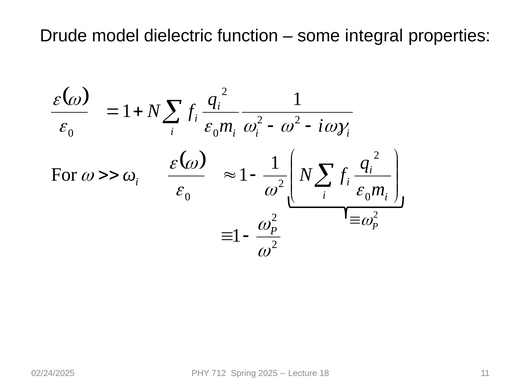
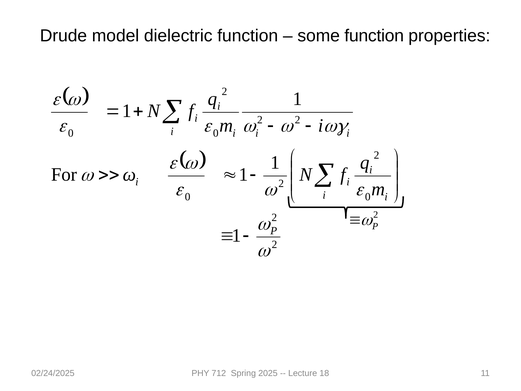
some integral: integral -> function
